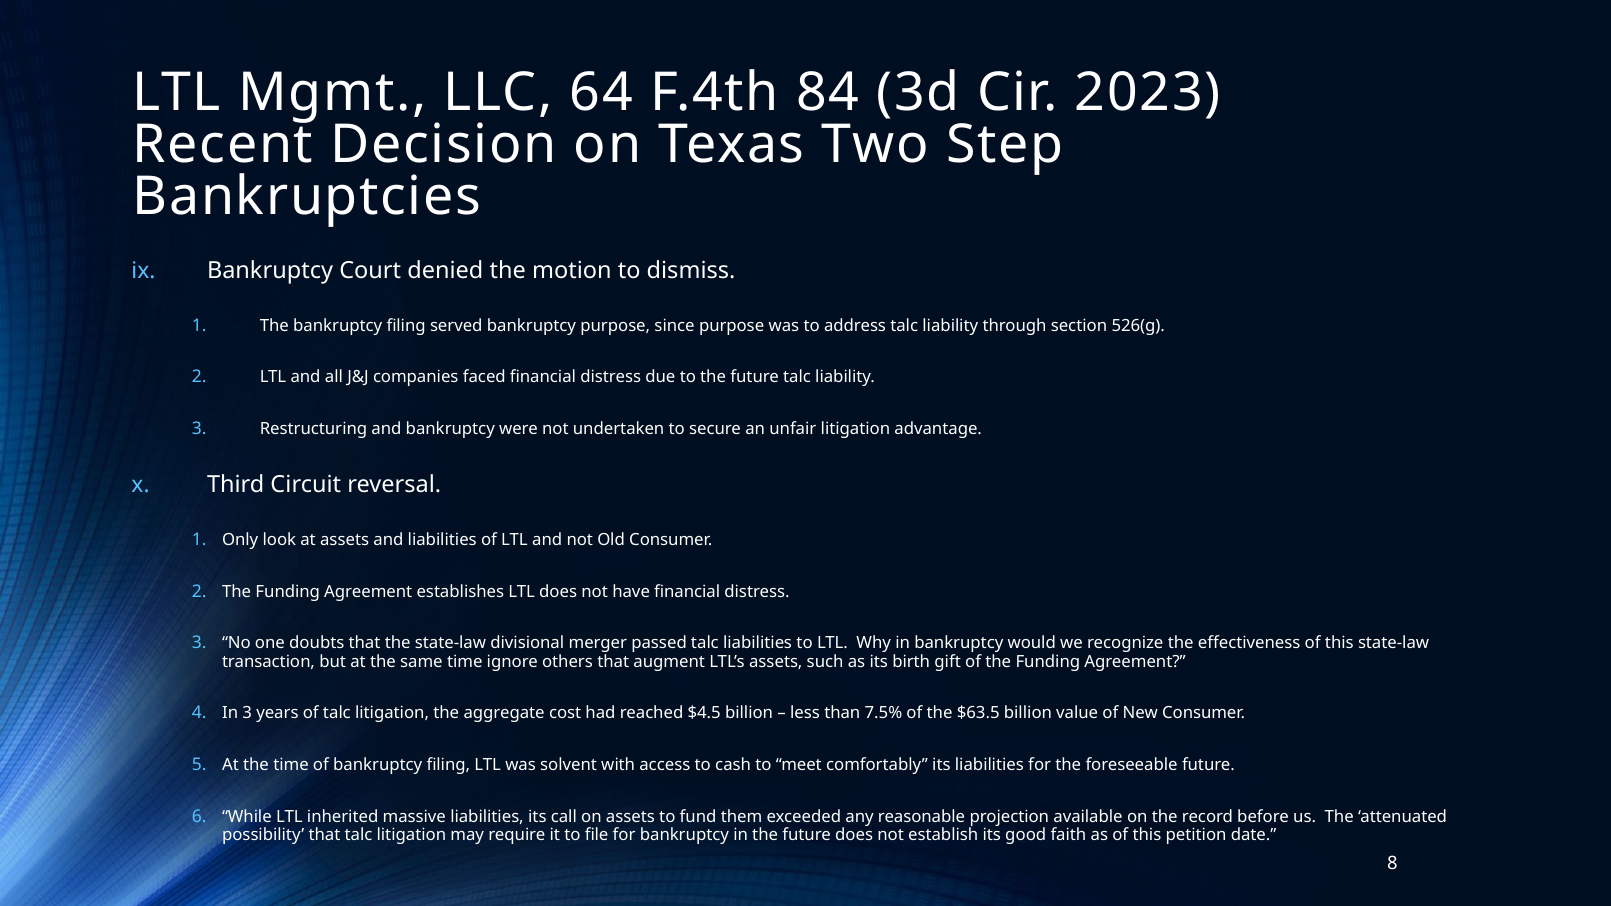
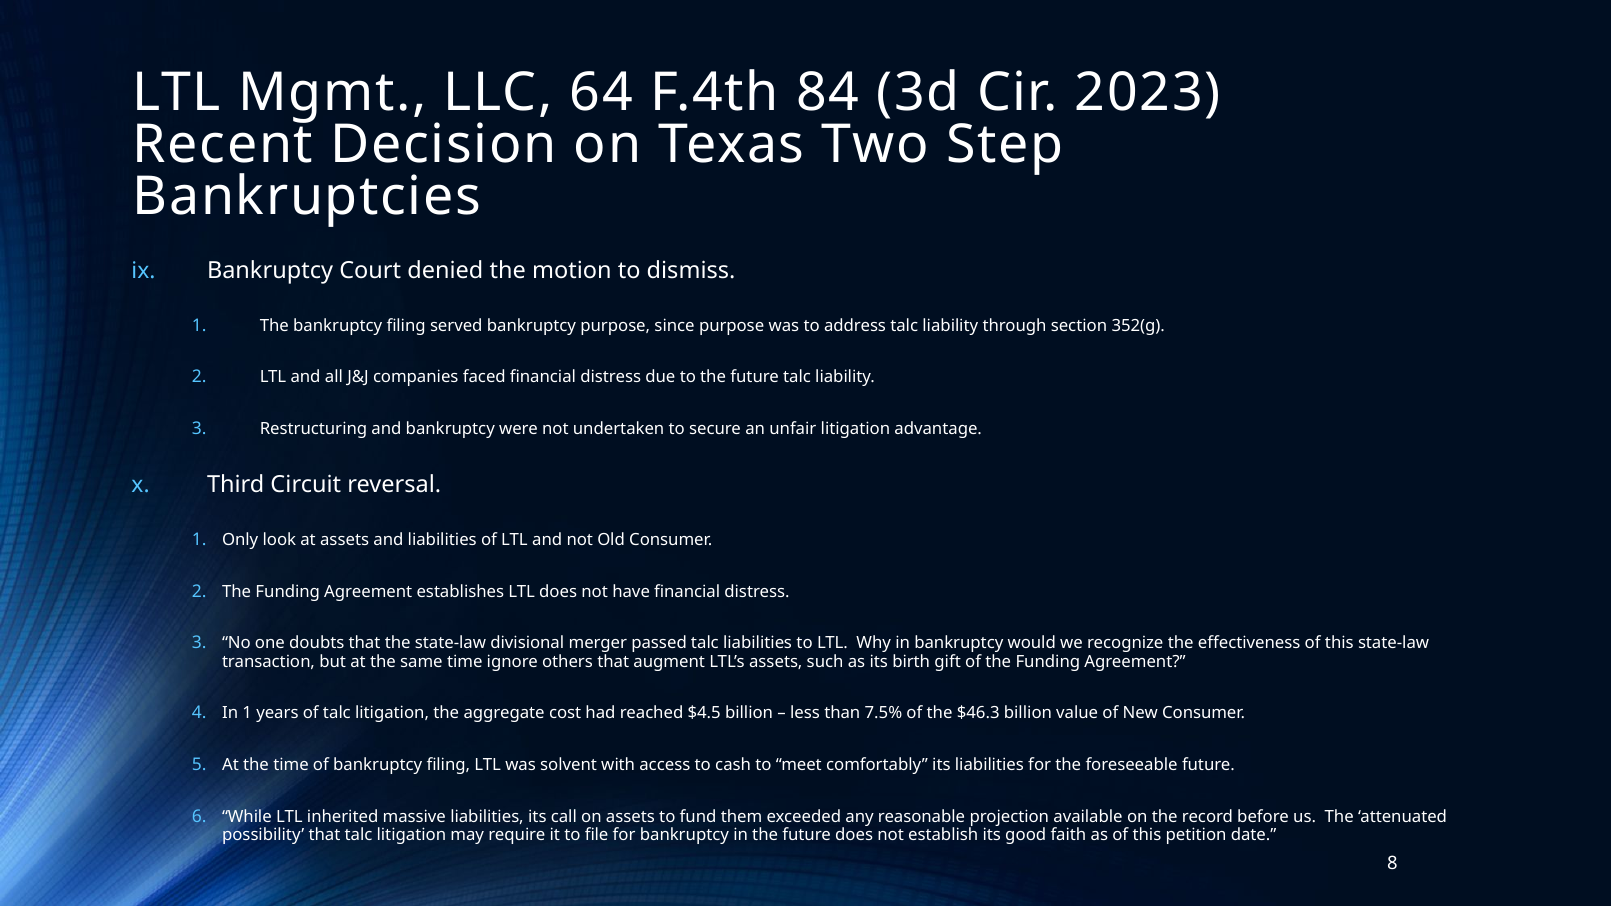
526(g: 526(g -> 352(g
In 3: 3 -> 1
$63.5: $63.5 -> $46.3
